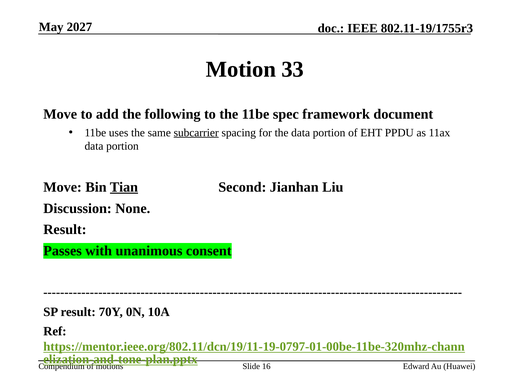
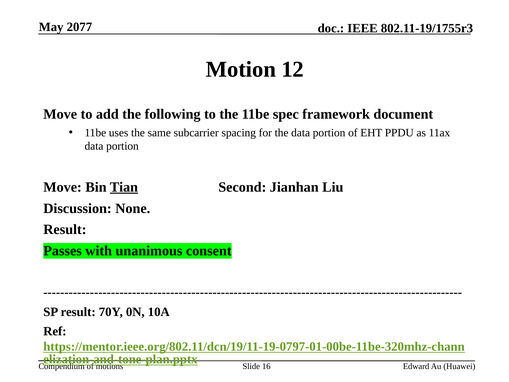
2027: 2027 -> 2077
33: 33 -> 12
subcarrier underline: present -> none
